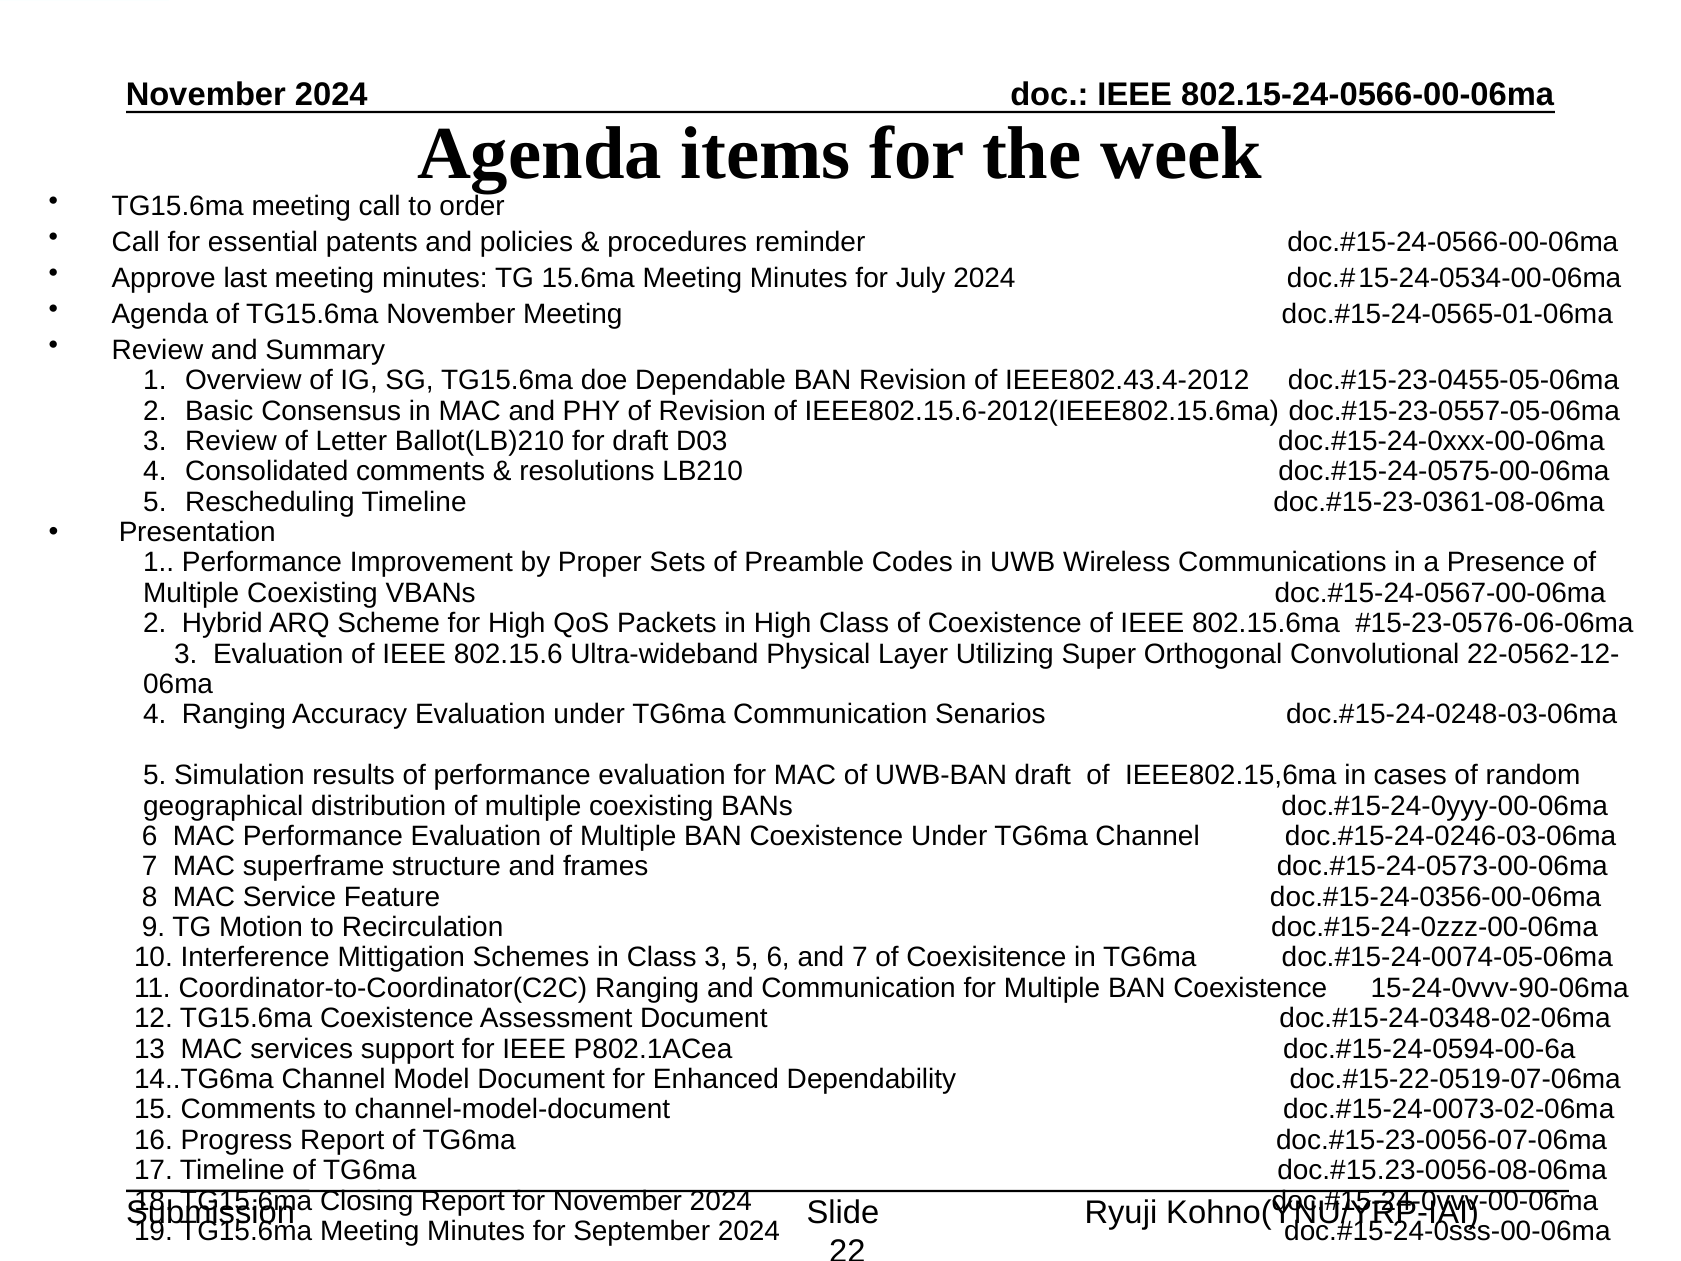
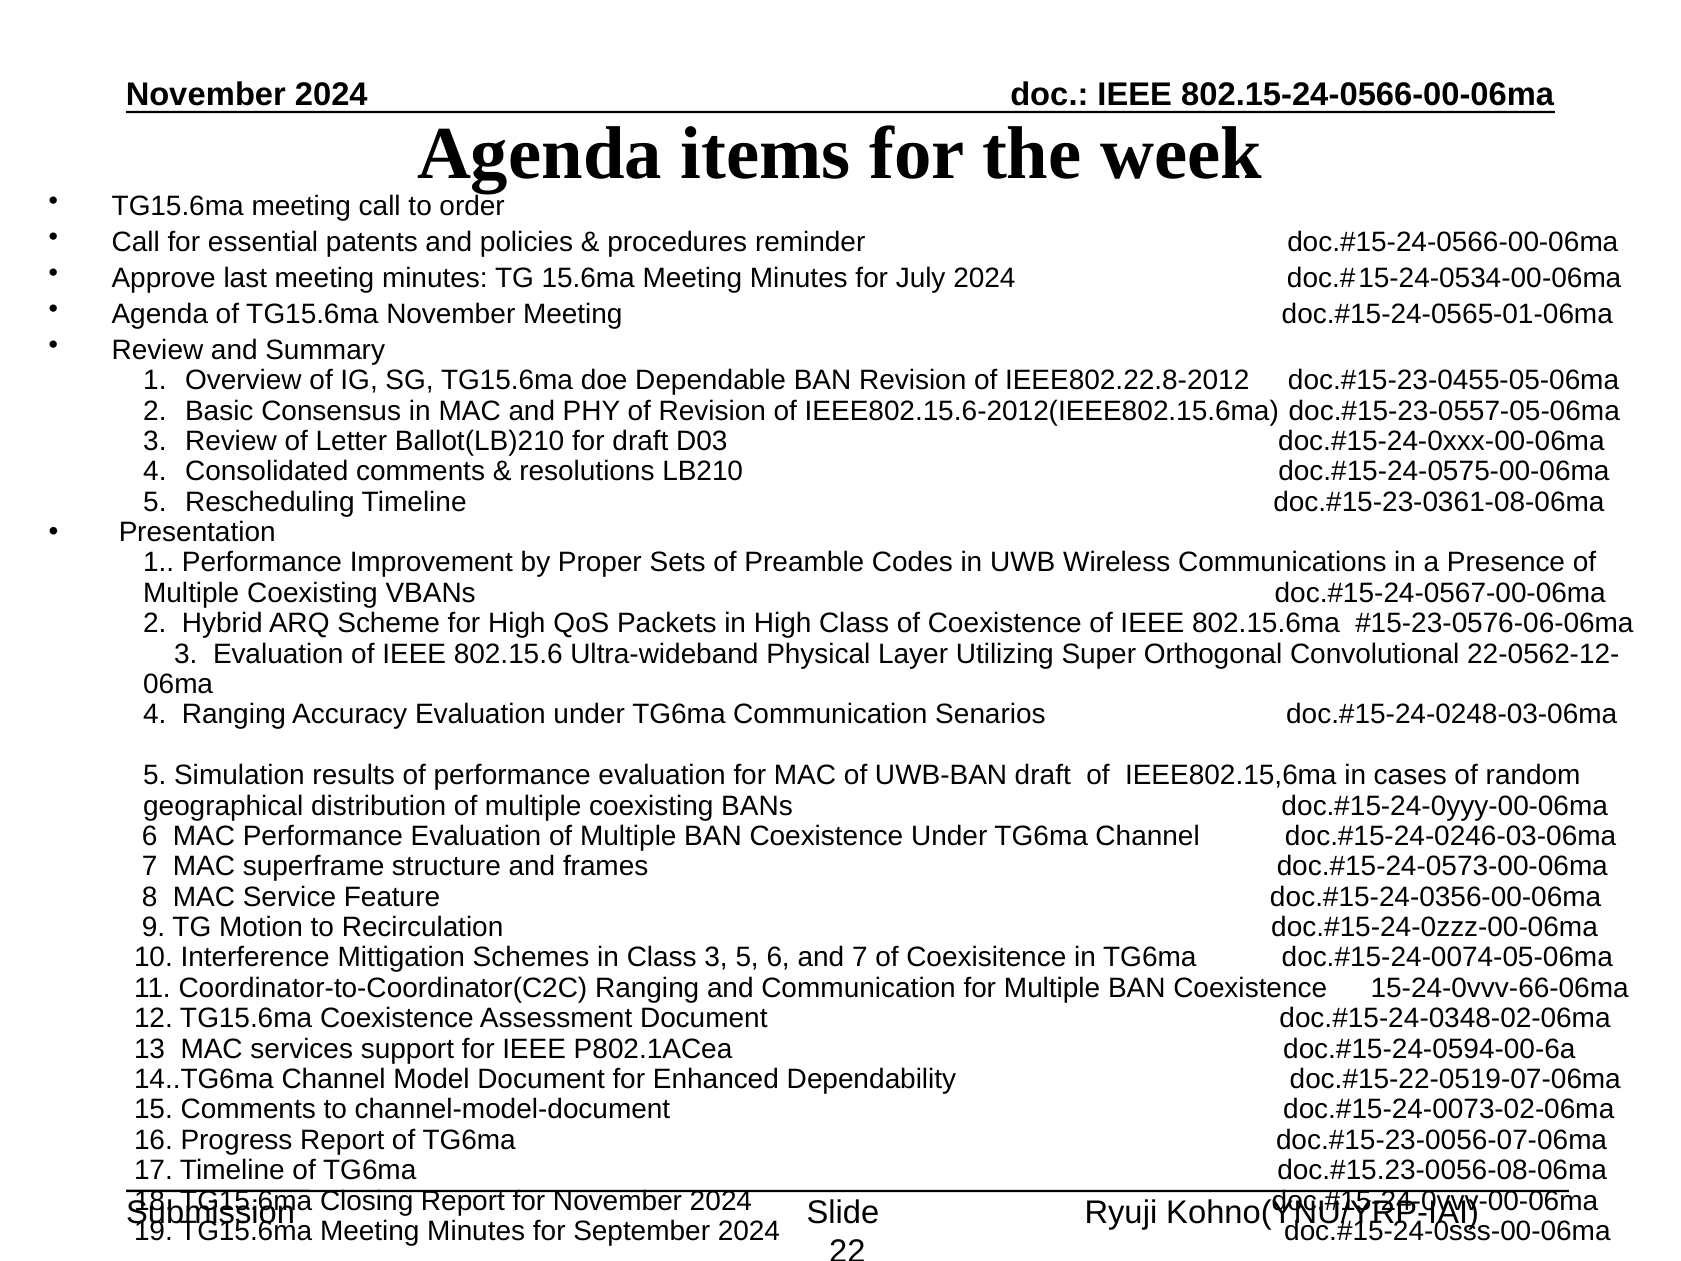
IEEE802.43.4-2012: IEEE802.43.4-2012 -> IEEE802.22.8-2012
15-24-0vvv-90-06ma: 15-24-0vvv-90-06ma -> 15-24-0vvv-66-06ma
